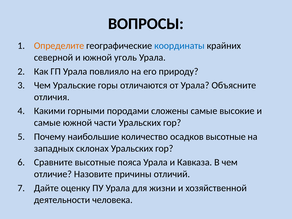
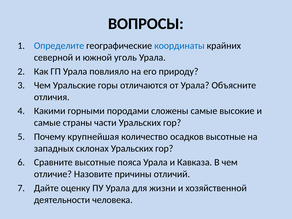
Определите colour: orange -> blue
самые южной: южной -> страны
наибольшие: наибольшие -> крупнейшая
